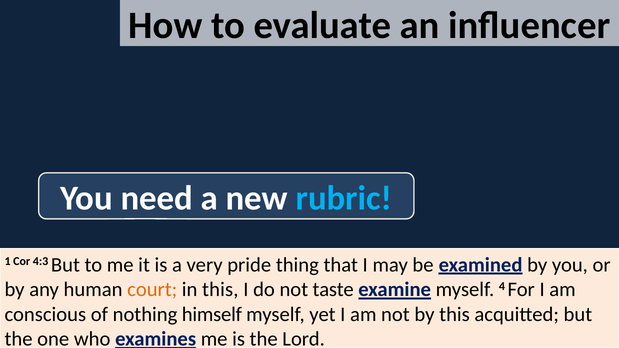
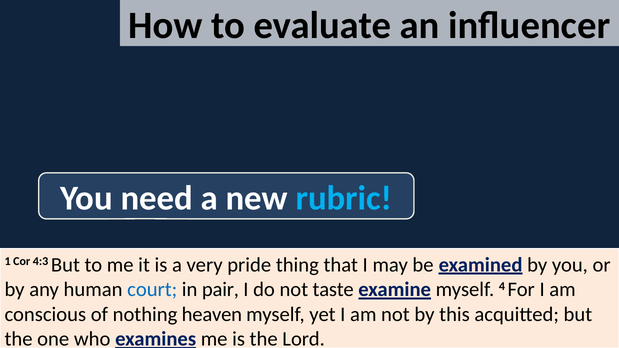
court colour: orange -> blue
in this: this -> pair
himself: himself -> heaven
